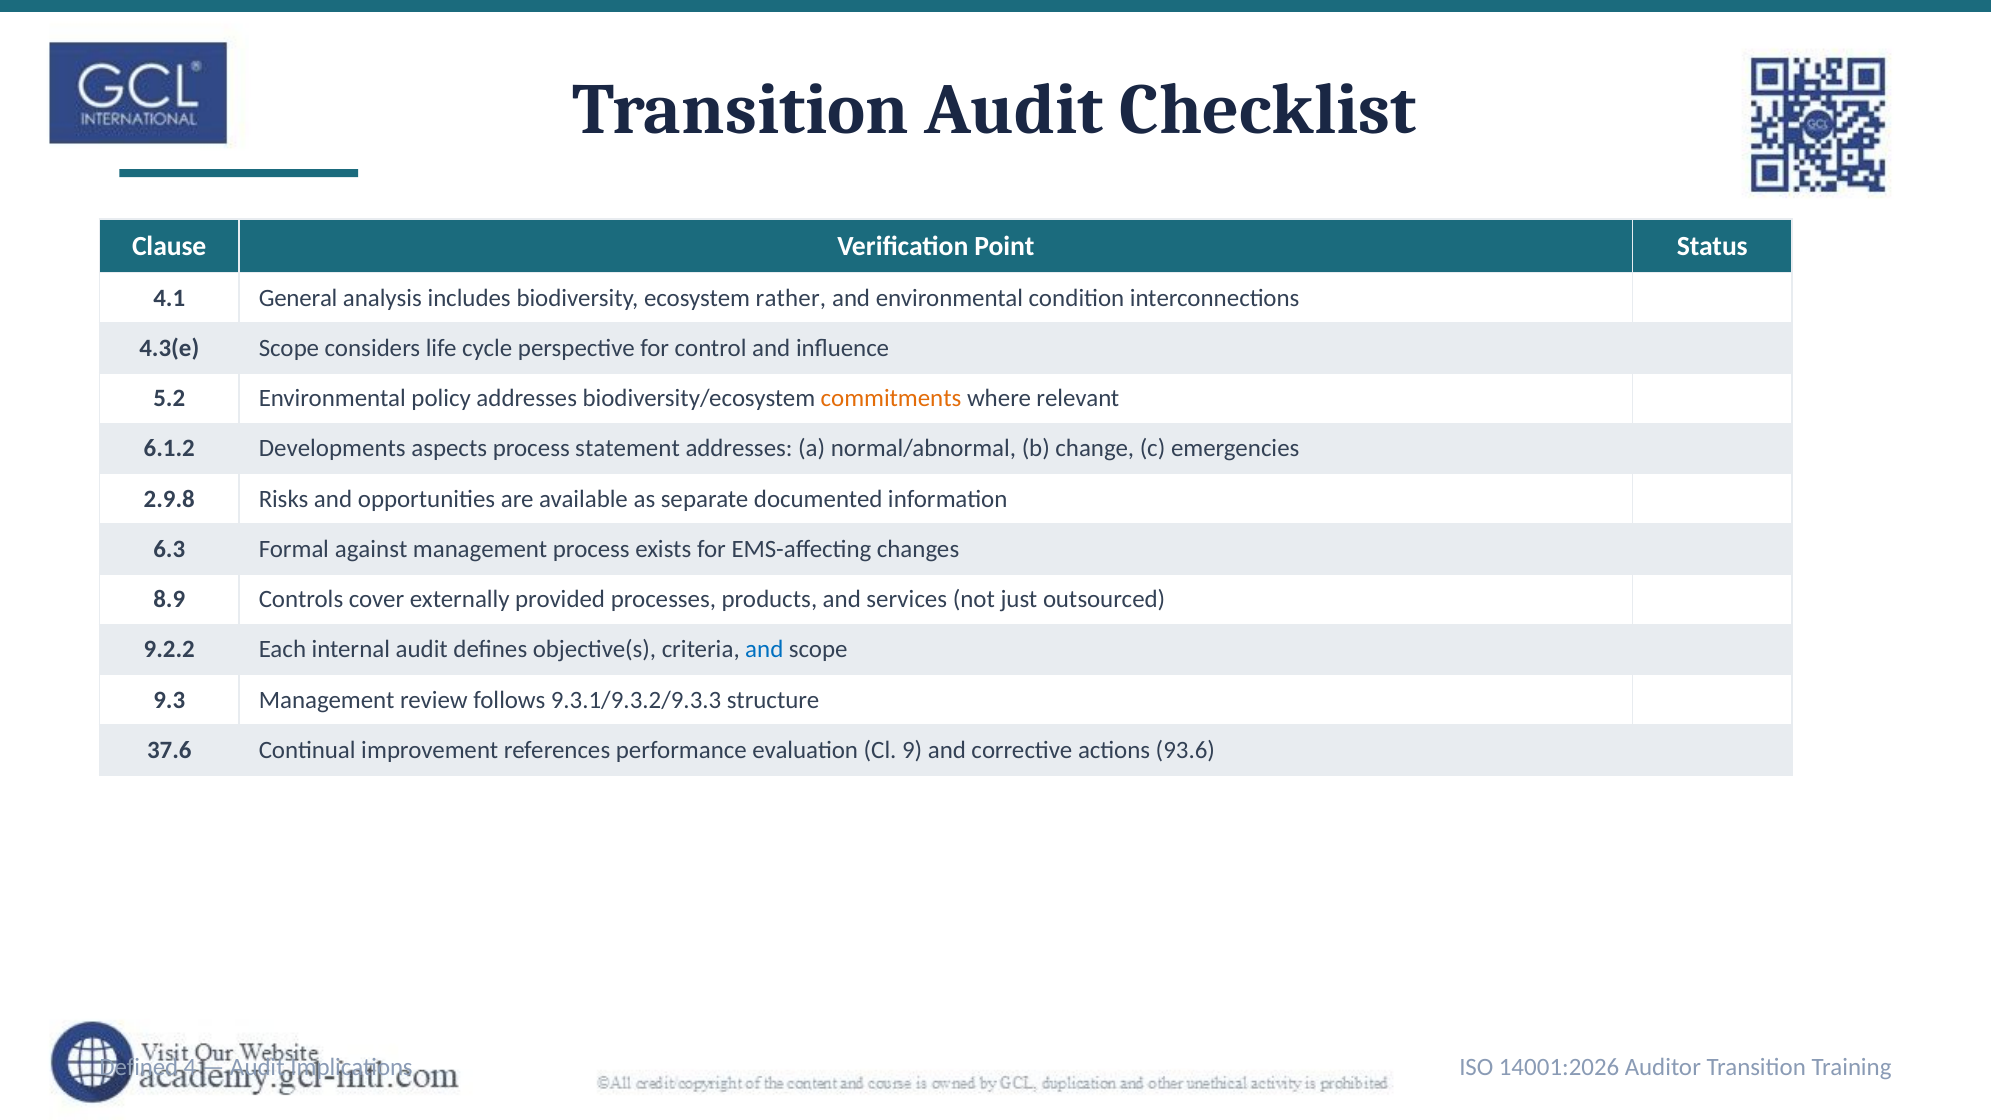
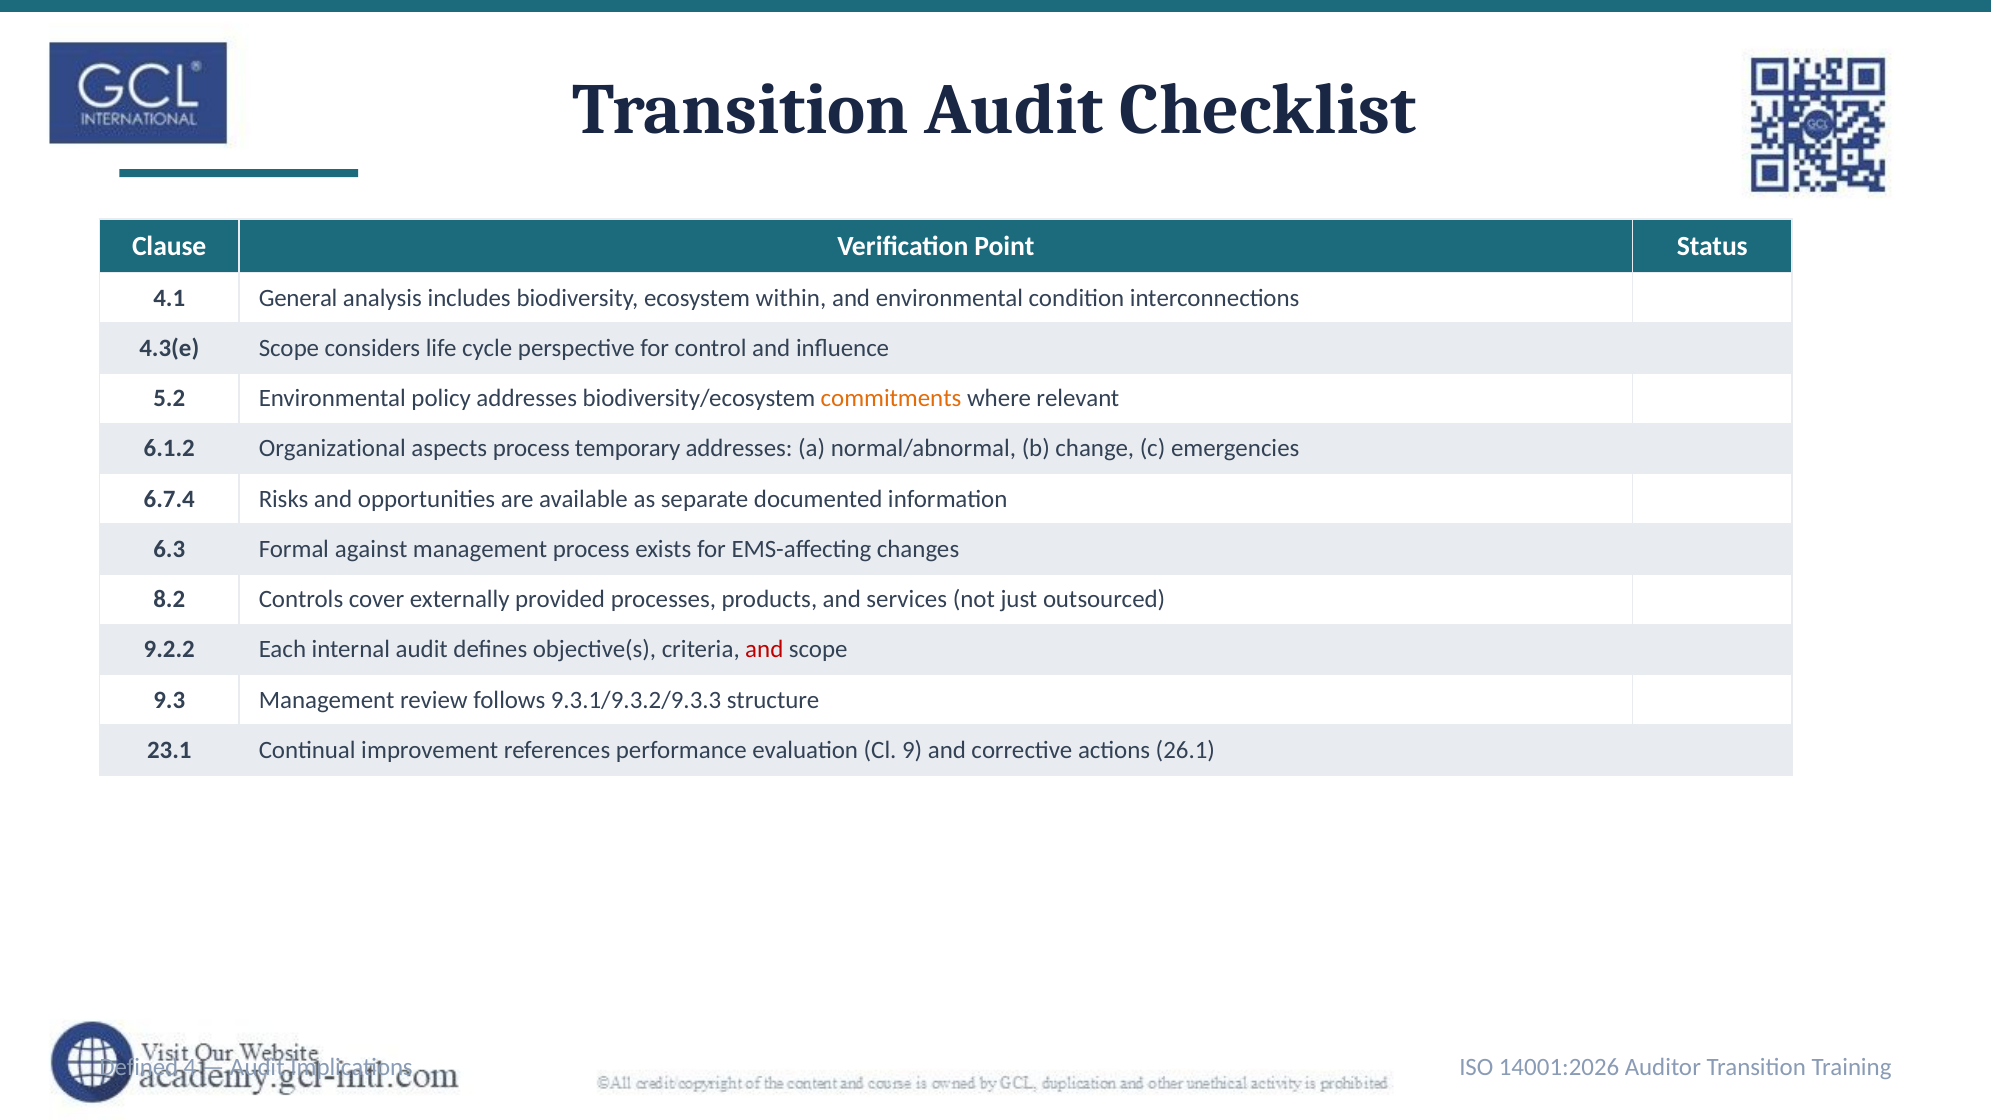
rather: rather -> within
Developments: Developments -> Organizational
statement: statement -> temporary
2.9.8: 2.9.8 -> 6.7.4
8.9: 8.9 -> 8.2
and at (764, 650) colour: blue -> red
37.6: 37.6 -> 23.1
93.6: 93.6 -> 26.1
